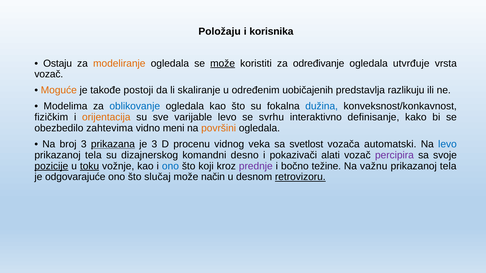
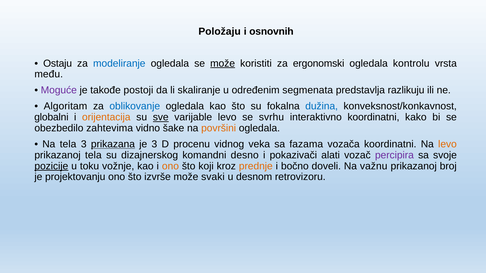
korisnika: korisnika -> osnovnih
modeliranje colour: orange -> blue
određivanje: određivanje -> ergonomski
utvrđuje: utvrđuje -> kontrolu
vozač at (49, 74): vozač -> među
Moguće colour: orange -> purple
uobičajenih: uobičajenih -> segmenata
Modelima: Modelima -> Algoritam
fizičkim: fizičkim -> globalni
sve underline: none -> present
interaktivno definisanje: definisanje -> koordinatni
meni: meni -> šake
Na broj: broj -> tela
svetlost: svetlost -> fazama
vozača automatski: automatski -> koordinatni
levo at (447, 144) colour: blue -> orange
toku underline: present -> none
ono at (170, 166) colour: blue -> orange
prednje colour: purple -> orange
težine: težine -> doveli
tela at (448, 166): tela -> broj
odgovarajuće: odgovarajuće -> projektovanju
slučaj: slučaj -> izvrše
način: način -> svaki
retrovizoru underline: present -> none
